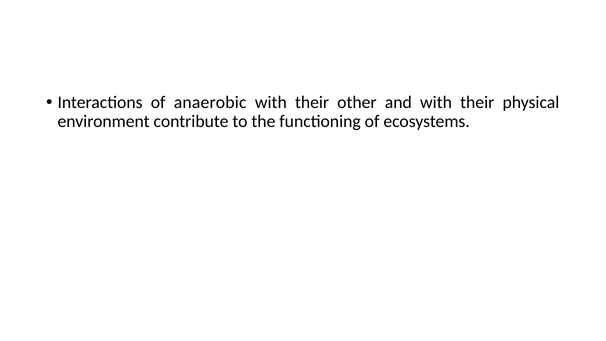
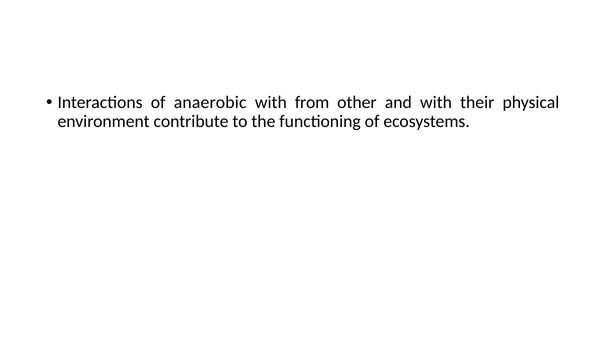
their at (312, 102): their -> from
